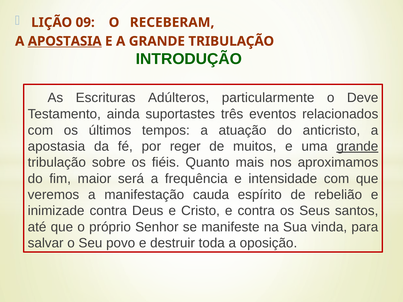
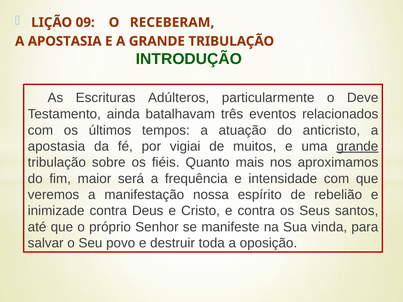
APOSTASIA at (65, 41) underline: present -> none
suportastes: suportastes -> batalhavam
reger: reger -> vigiai
cauda: cauda -> nossa
